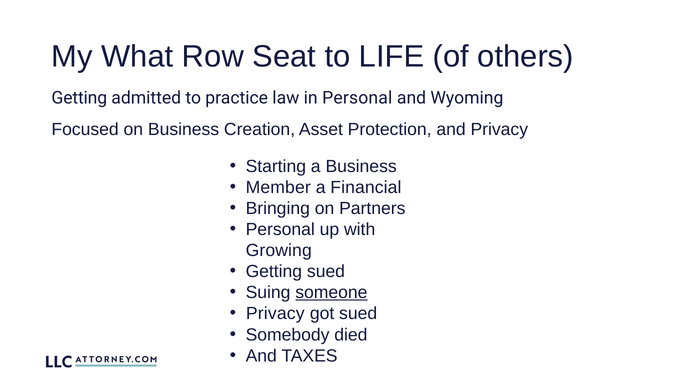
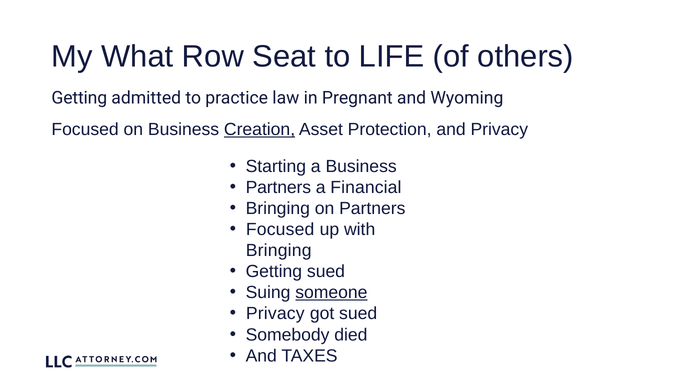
in Personal: Personal -> Pregnant
Creation underline: none -> present
Member at (278, 188): Member -> Partners
Personal at (280, 230): Personal -> Focused
Growing at (279, 251): Growing -> Bringing
